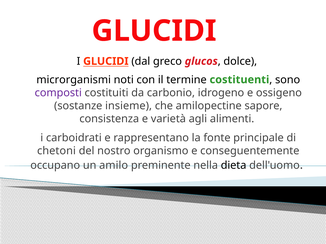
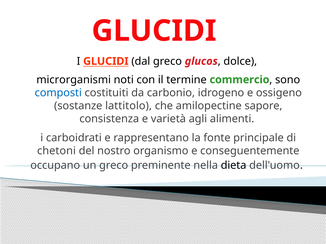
costituenti: costituenti -> commercio
composti colour: purple -> blue
insieme: insieme -> lattitolo
un amilo: amilo -> greco
